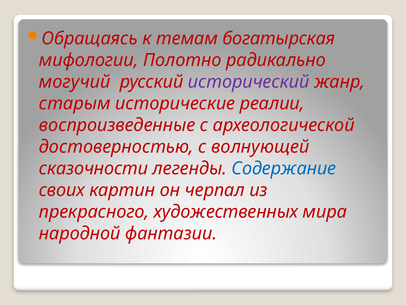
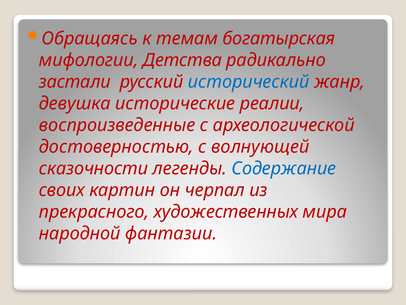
Полотно: Полотно -> Детства
могучий: могучий -> застали
исторический colour: purple -> blue
старым: старым -> девушка
